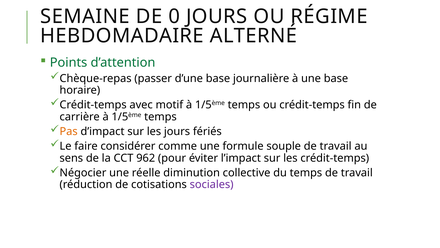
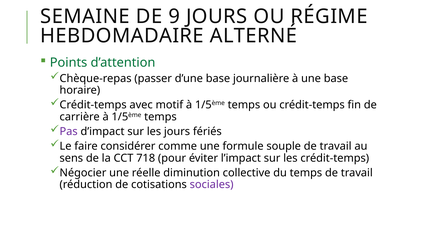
0: 0 -> 9
Pas colour: orange -> purple
962: 962 -> 718
